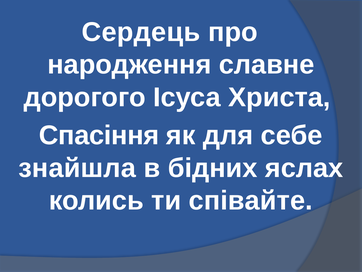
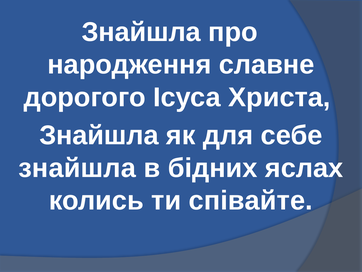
Сердець at (141, 32): Сердець -> Знайшла
Спасіння at (99, 135): Спасіння -> Знайшла
